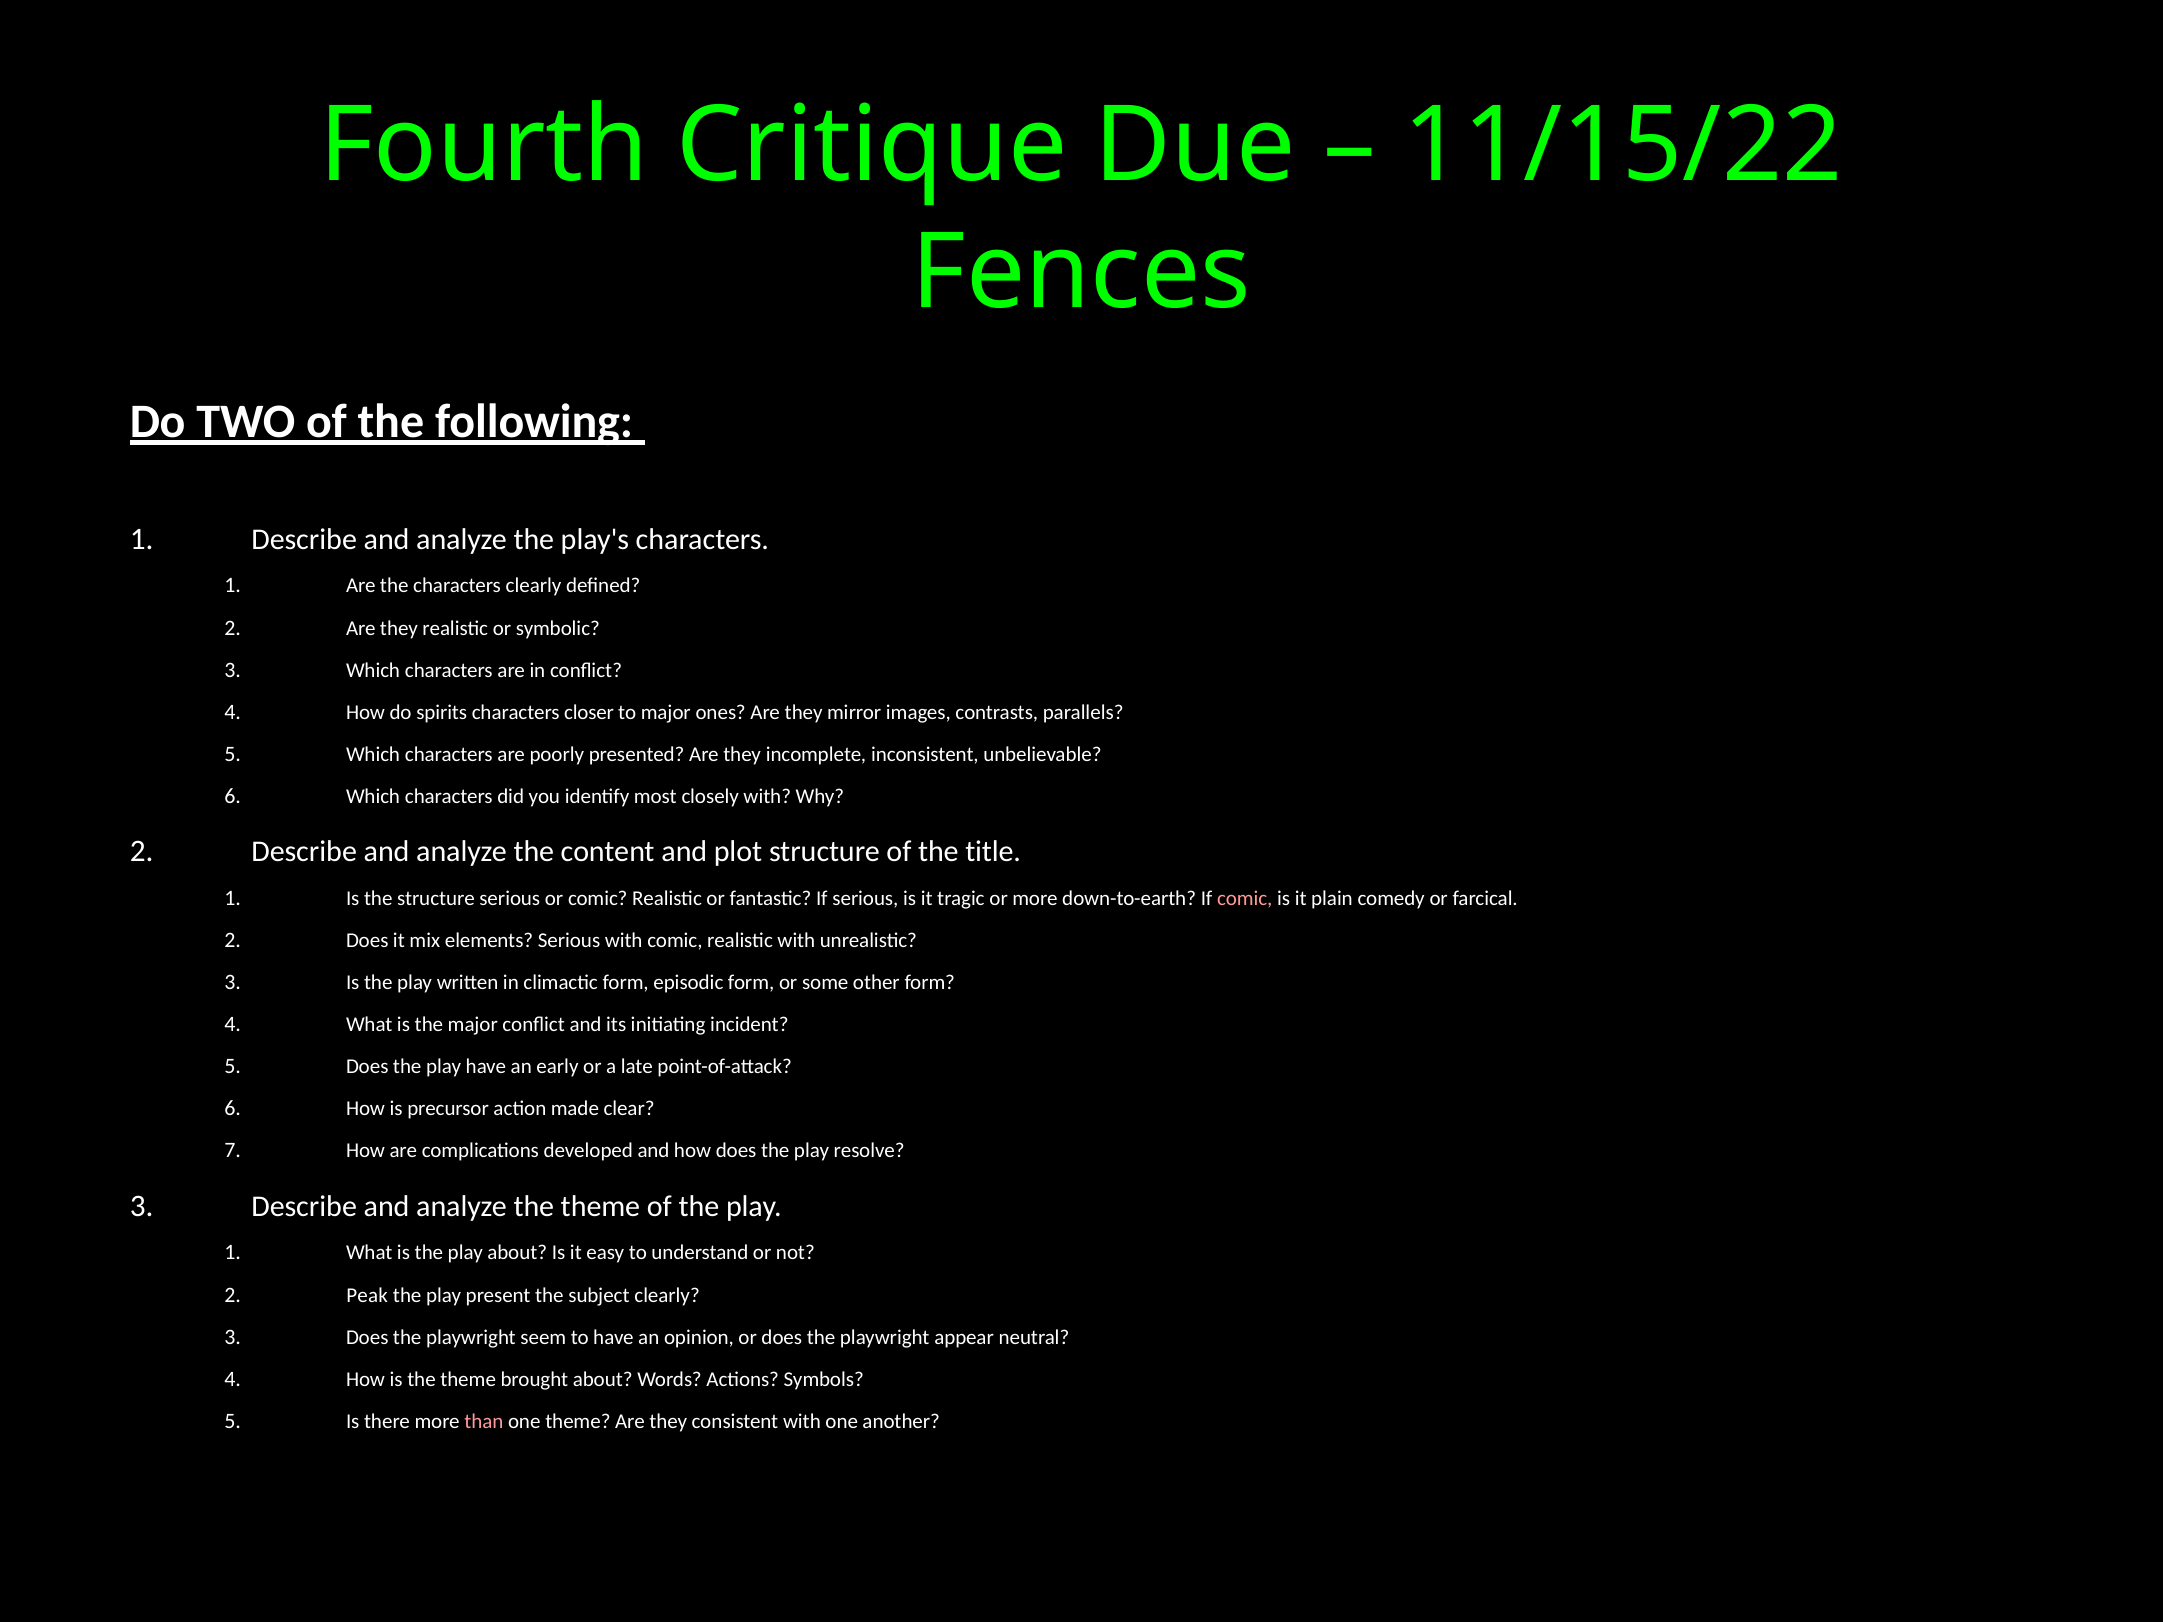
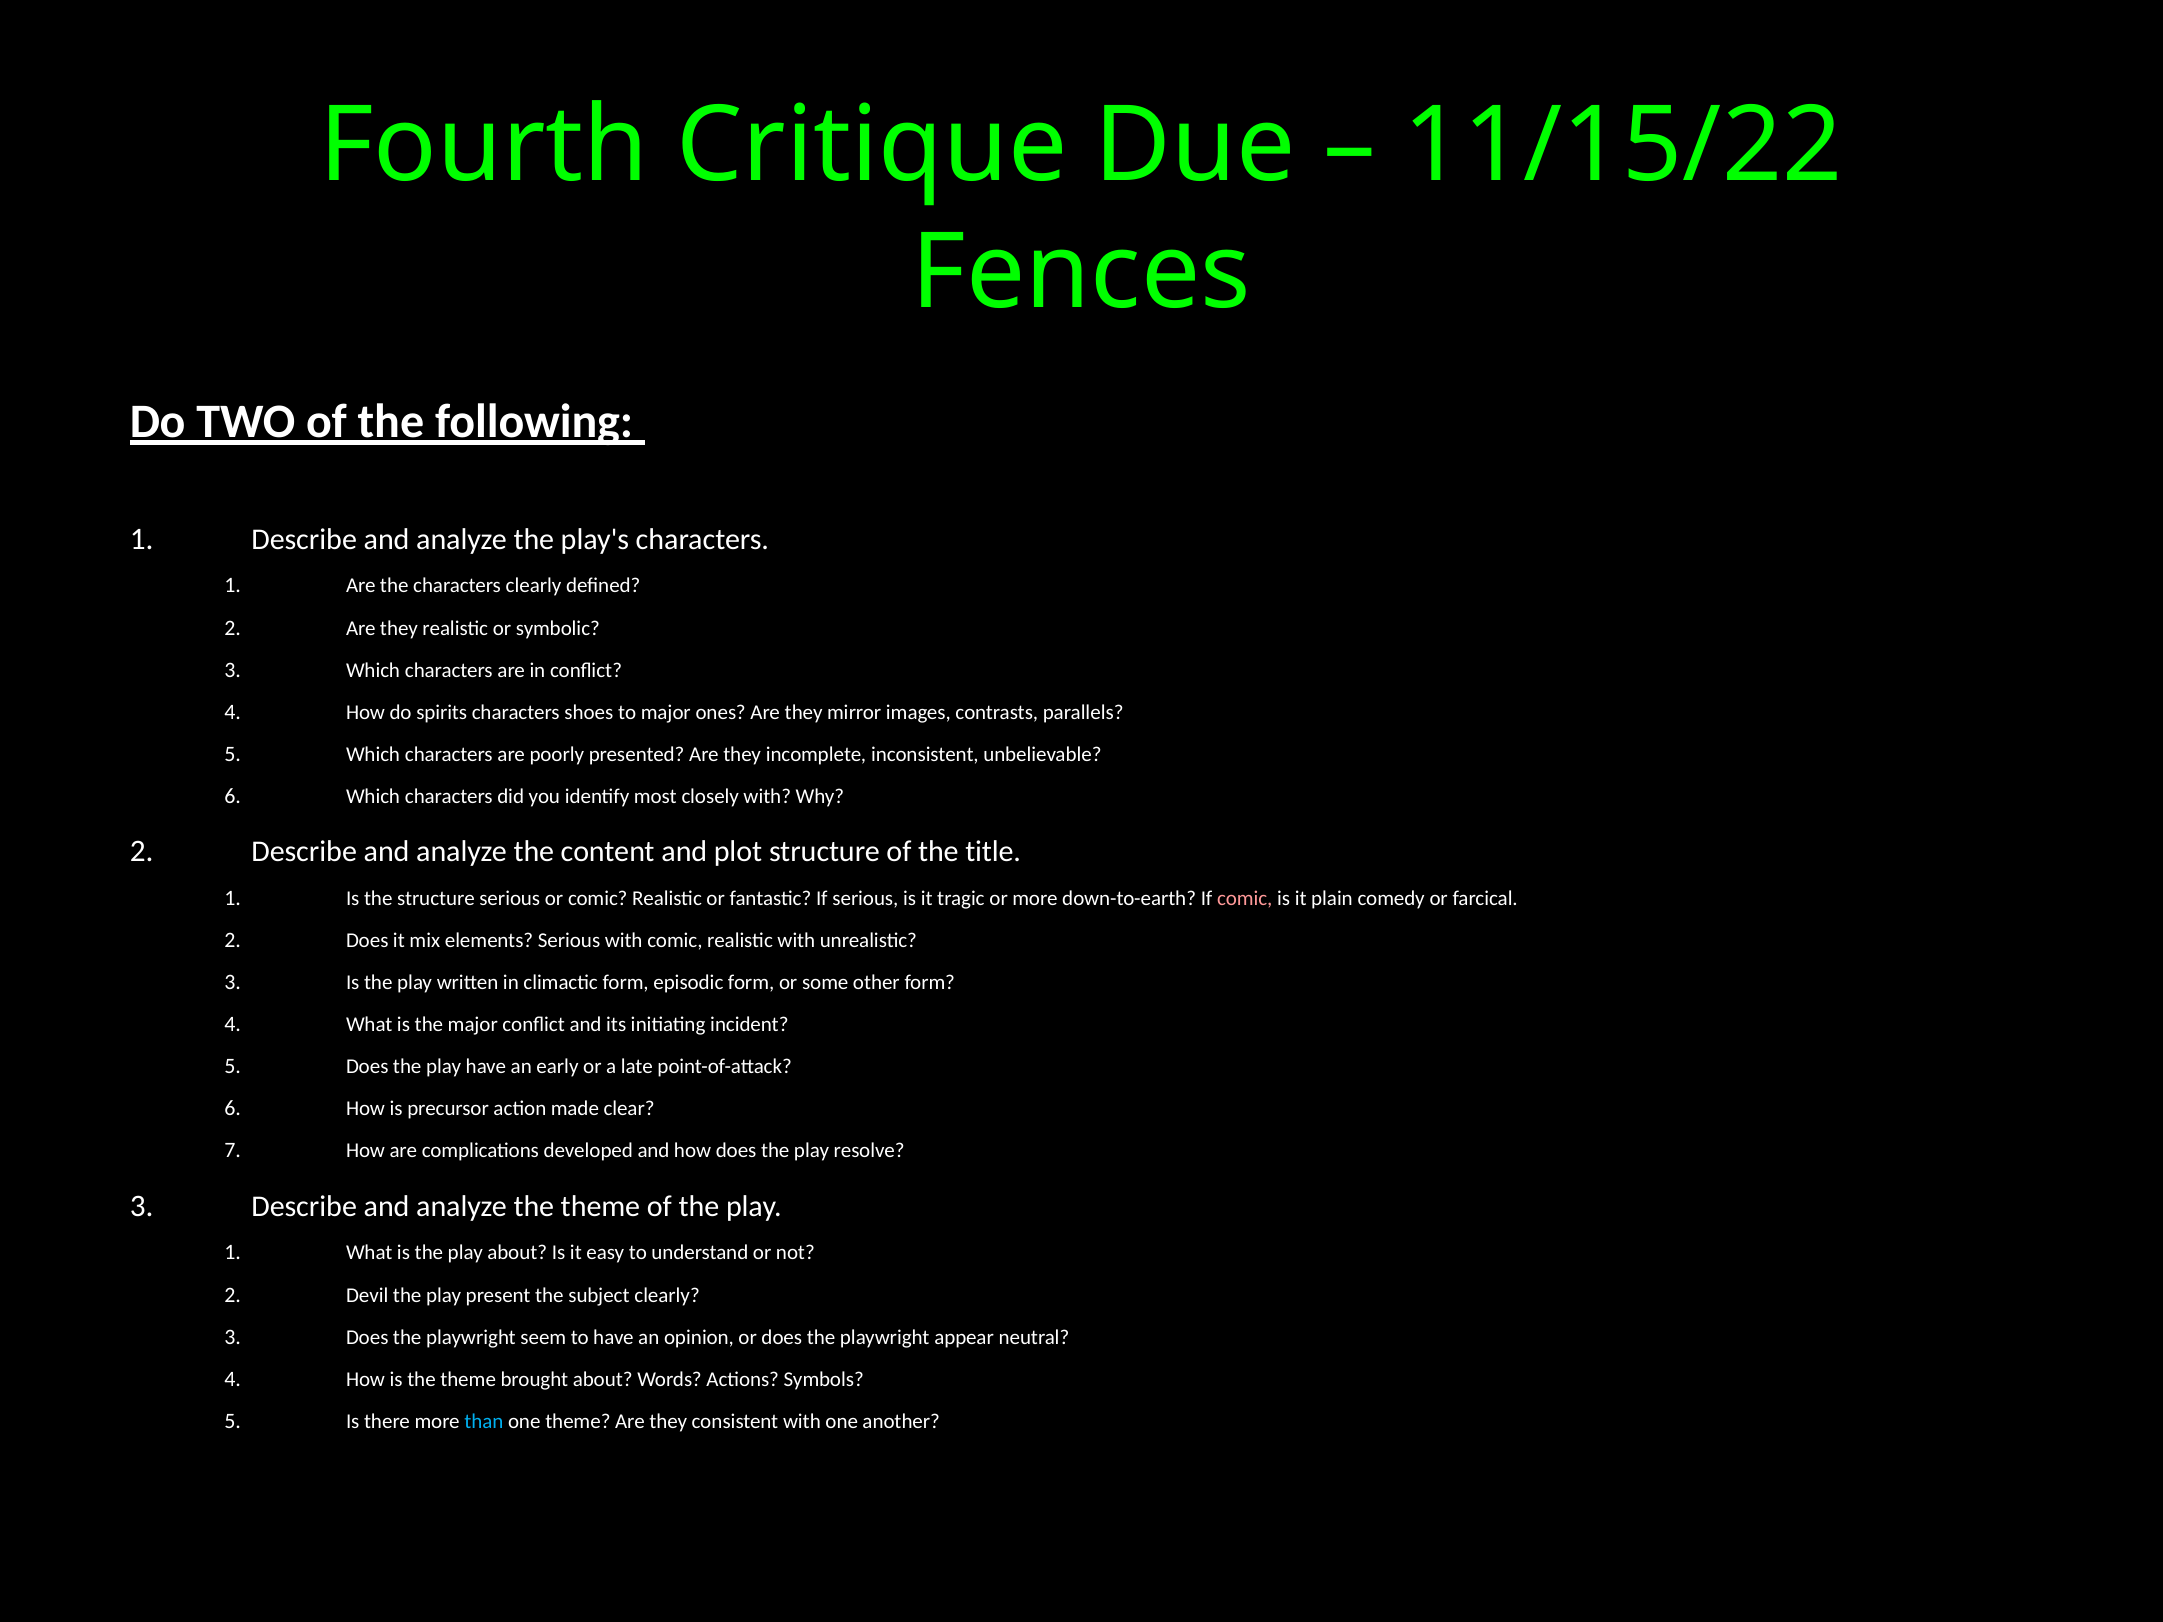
closer: closer -> shoes
Peak: Peak -> Devil
than colour: pink -> light blue
